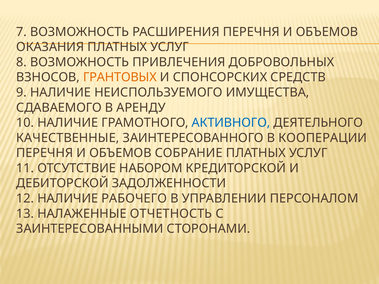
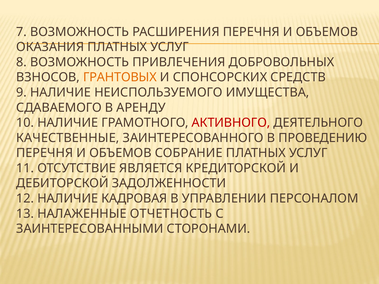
АКТИВНОГО colour: blue -> red
КООПЕРАЦИИ: КООПЕРАЦИИ -> ПРОВЕДЕНИЮ
НАБОРОМ: НАБОРОМ -> ЯВЛЯЕТСЯ
РАБОЧЕГО: РАБОЧЕГО -> КАДРОВАЯ
